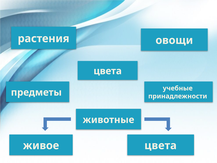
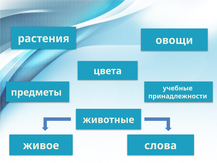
цвета at (161, 145): цвета -> слова
